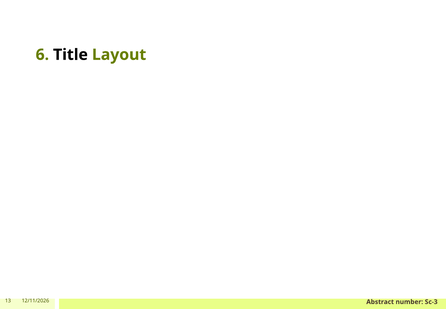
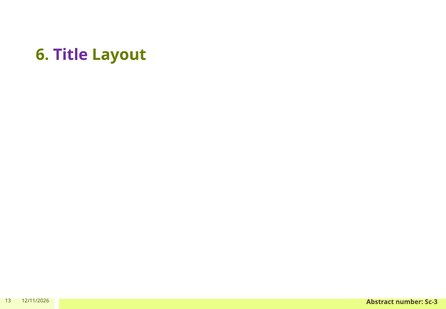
Title colour: black -> purple
